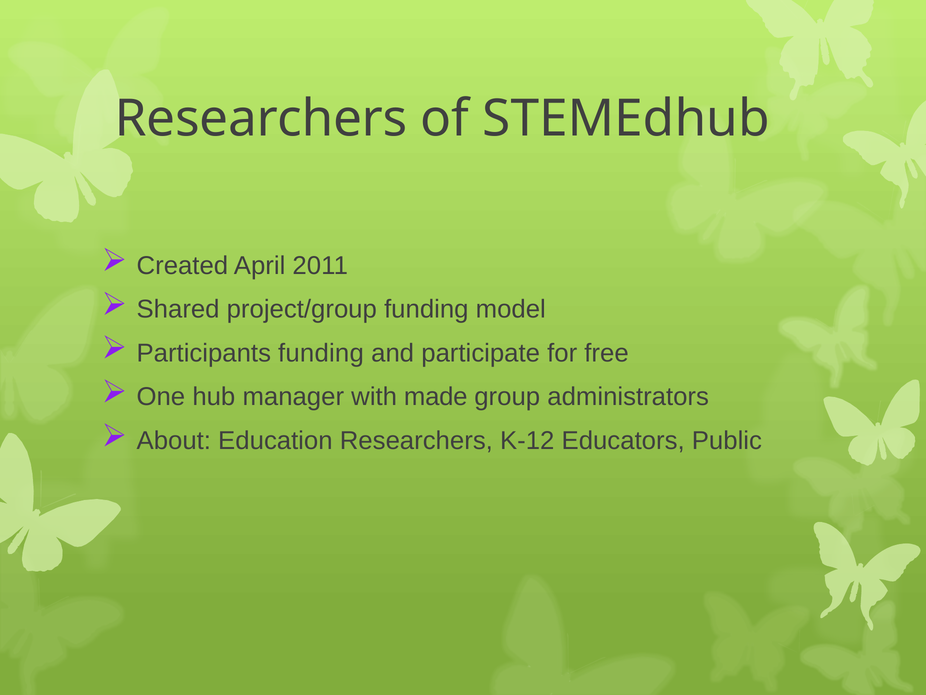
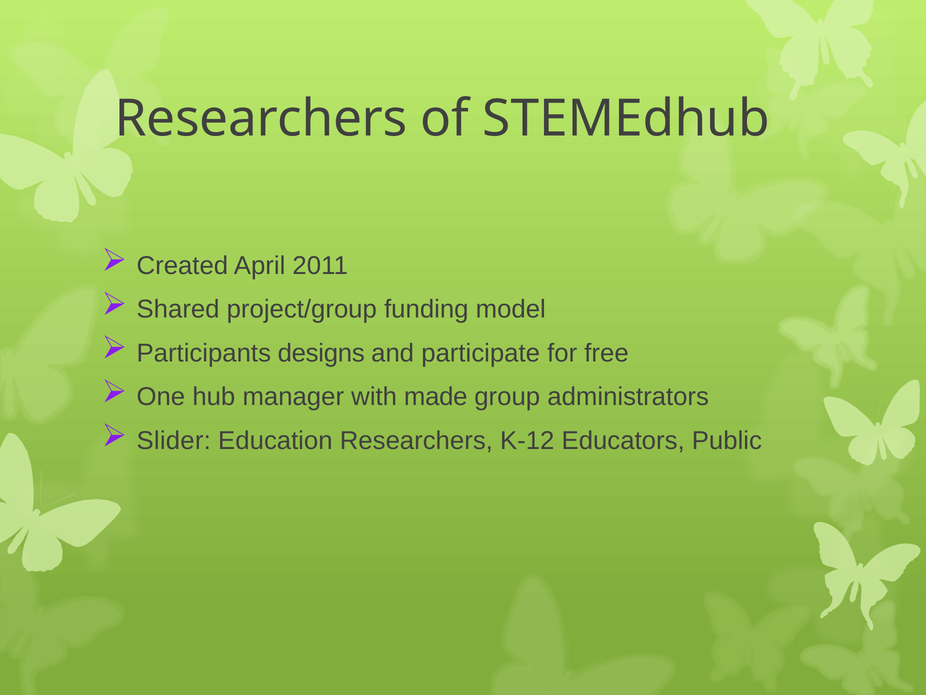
Participants funding: funding -> designs
About: About -> Slider
